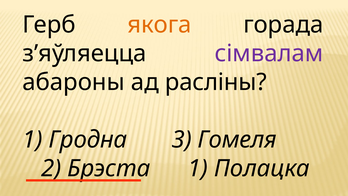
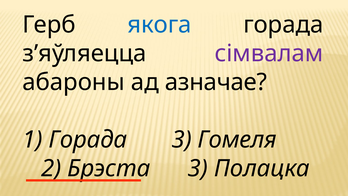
якога colour: orange -> blue
расліны: расліны -> азначае
1 Гродна: Гродна -> Горада
1 at (198, 168): 1 -> 3
